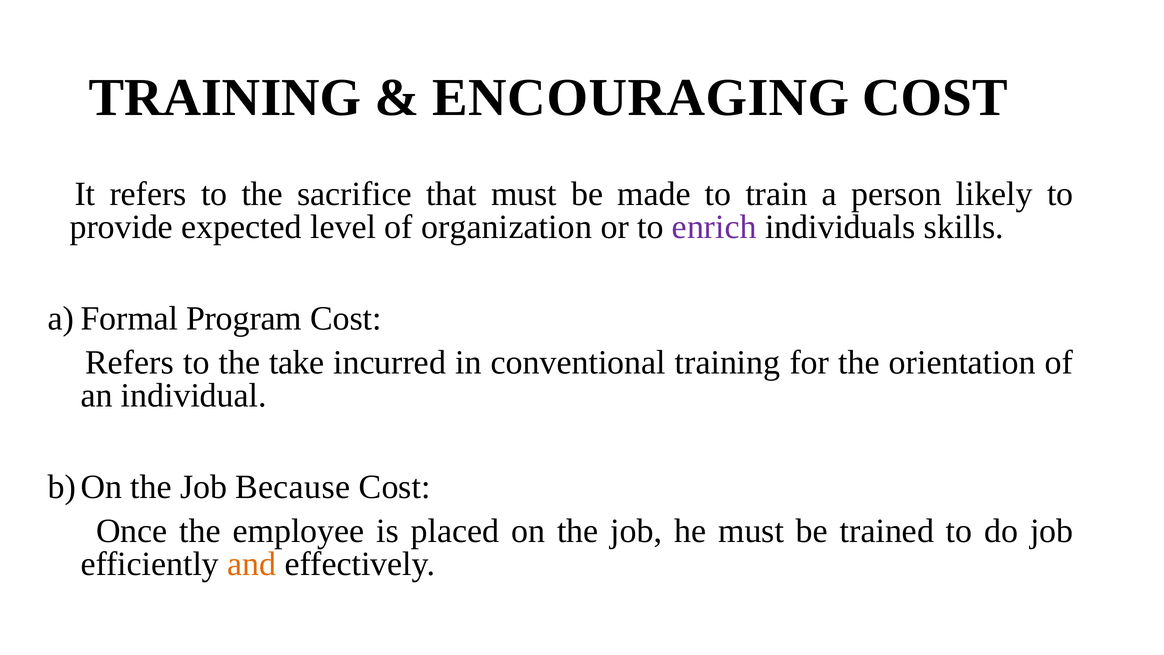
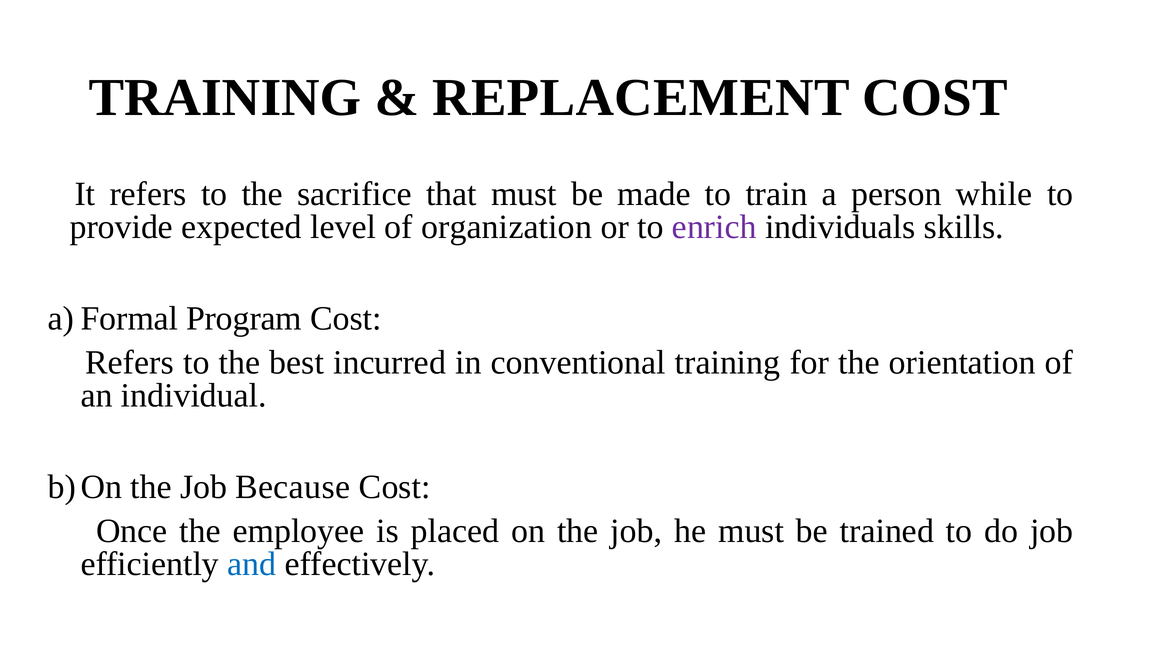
ENCOURAGING: ENCOURAGING -> REPLACEMENT
likely: likely -> while
take: take -> best
and colour: orange -> blue
